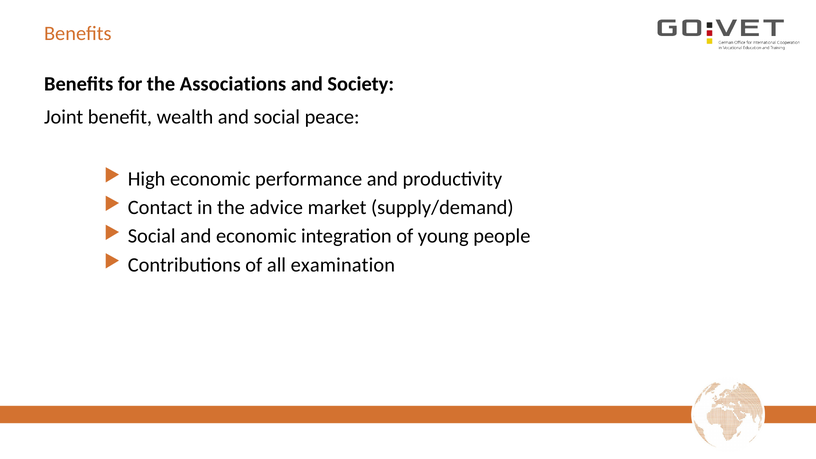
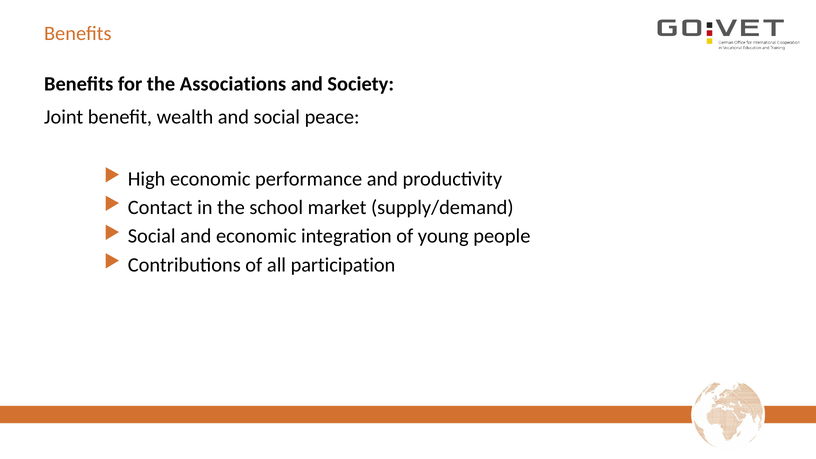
advice: advice -> school
examination: examination -> participation
